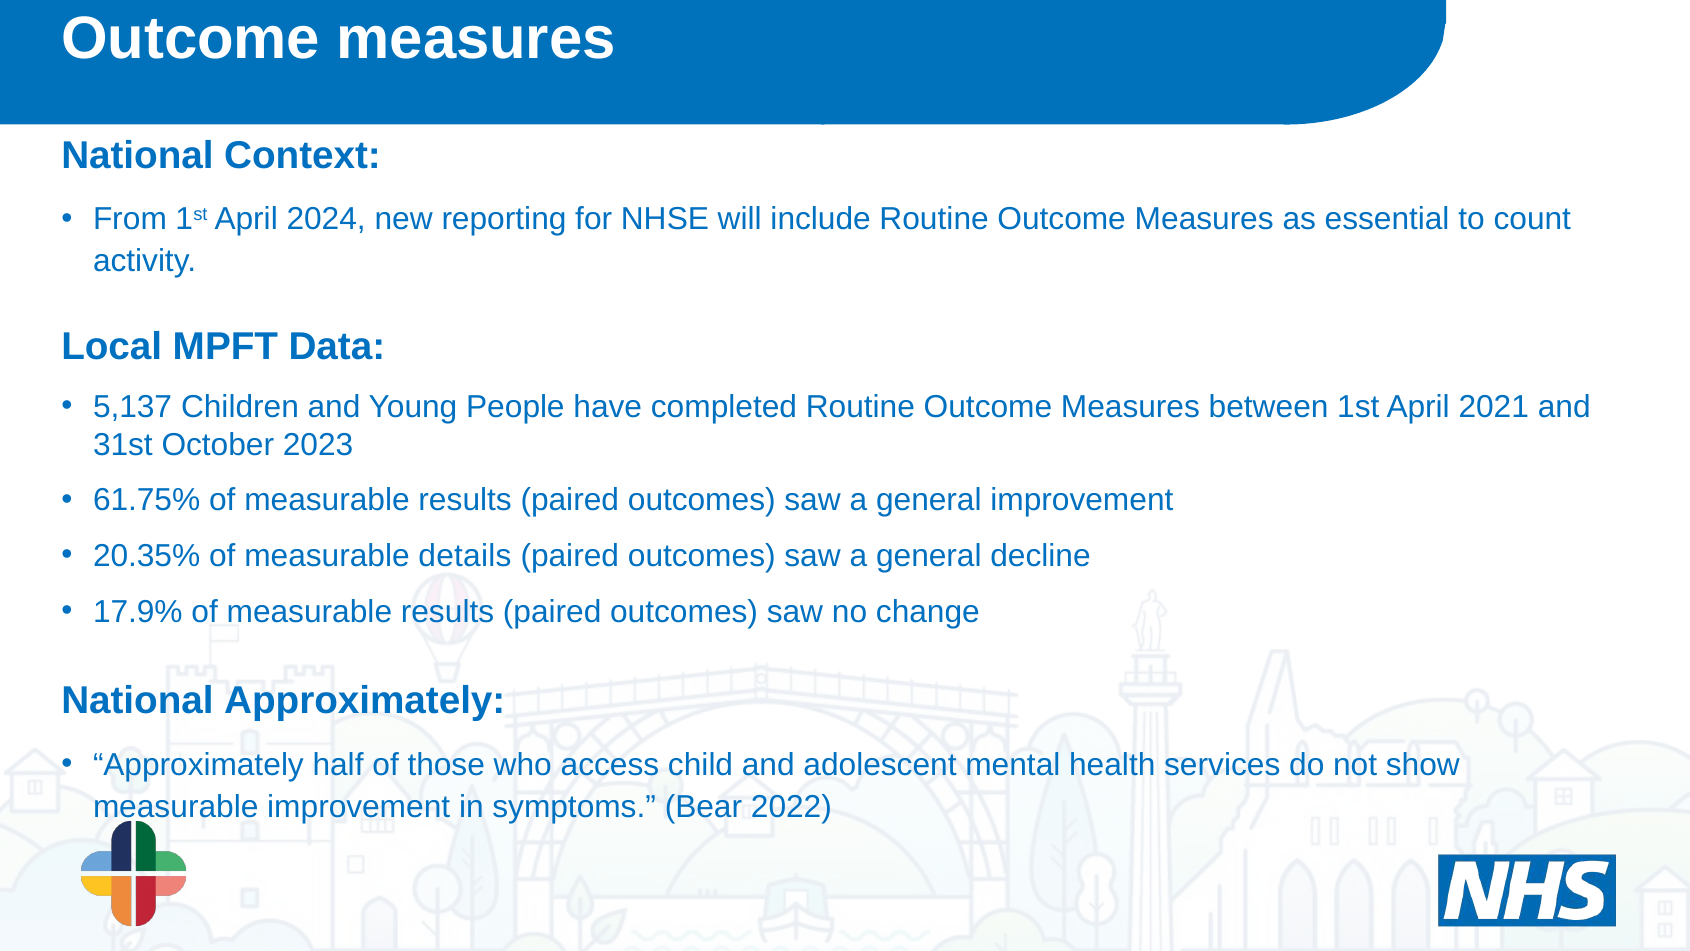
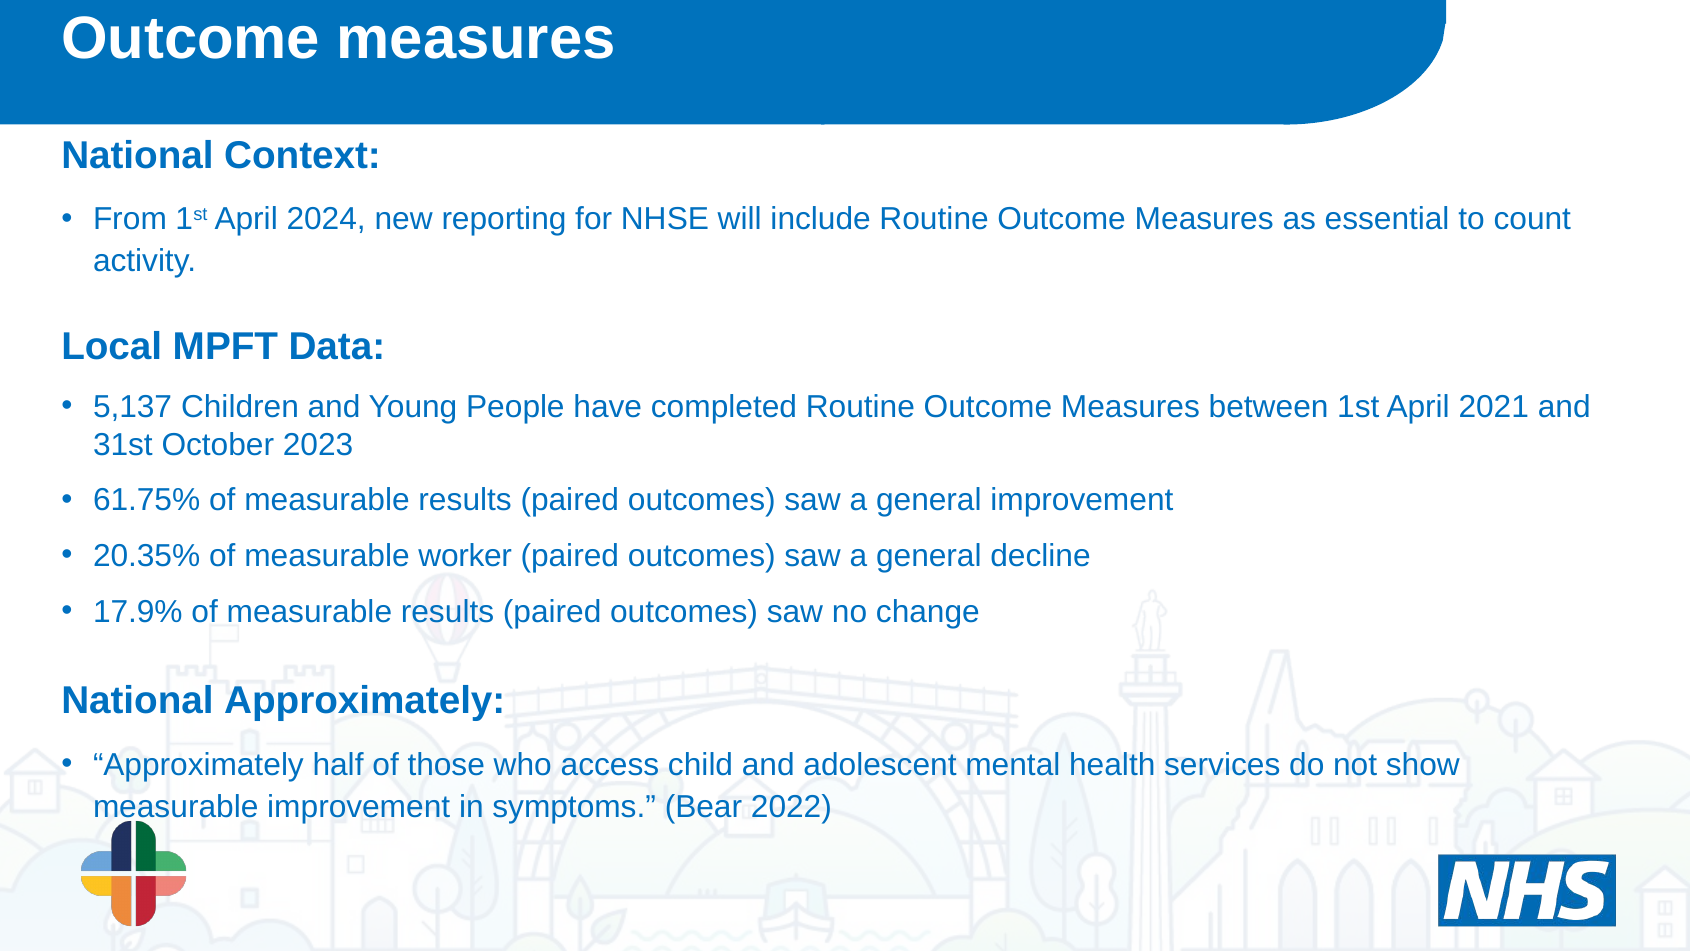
details: details -> worker
